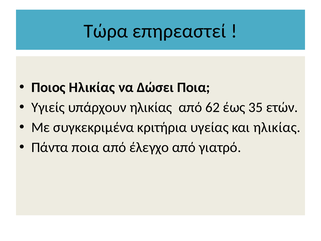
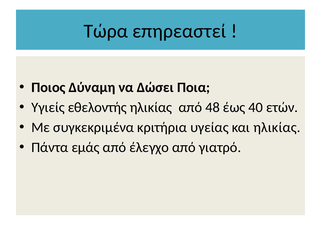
Ποιος Ηλικίας: Ηλικίας -> Δύναμη
υπάρχουν: υπάρχουν -> εθελοντής
62: 62 -> 48
35: 35 -> 40
Πάντα ποια: ποια -> εμάς
